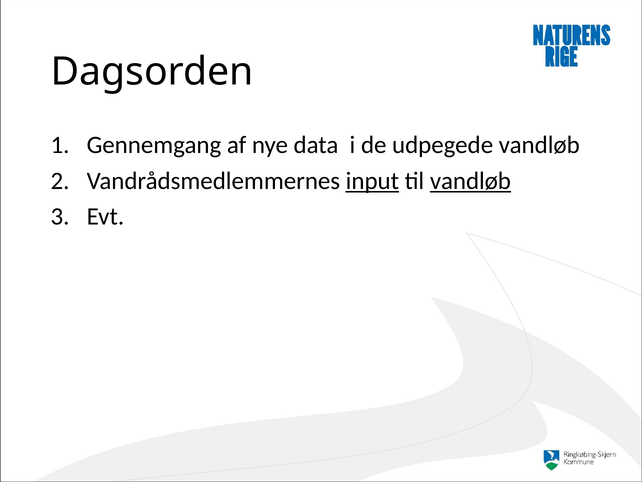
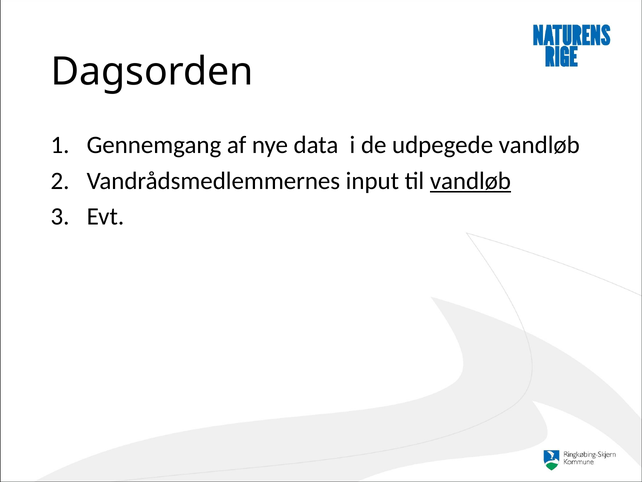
input underline: present -> none
